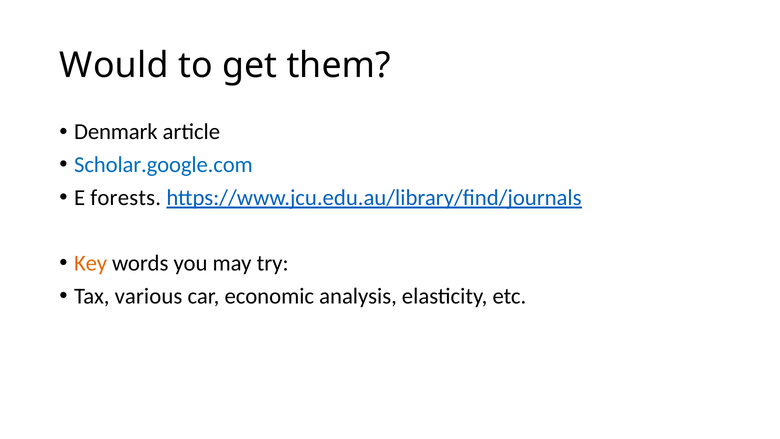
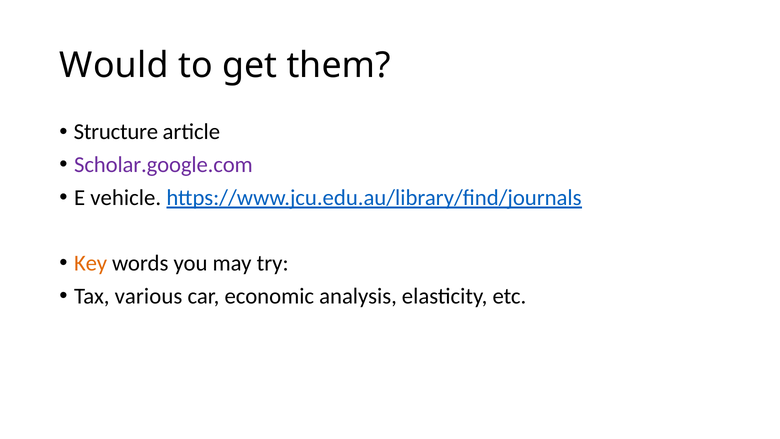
Denmark: Denmark -> Structure
Scholar.google.com colour: blue -> purple
forests: forests -> vehicle
